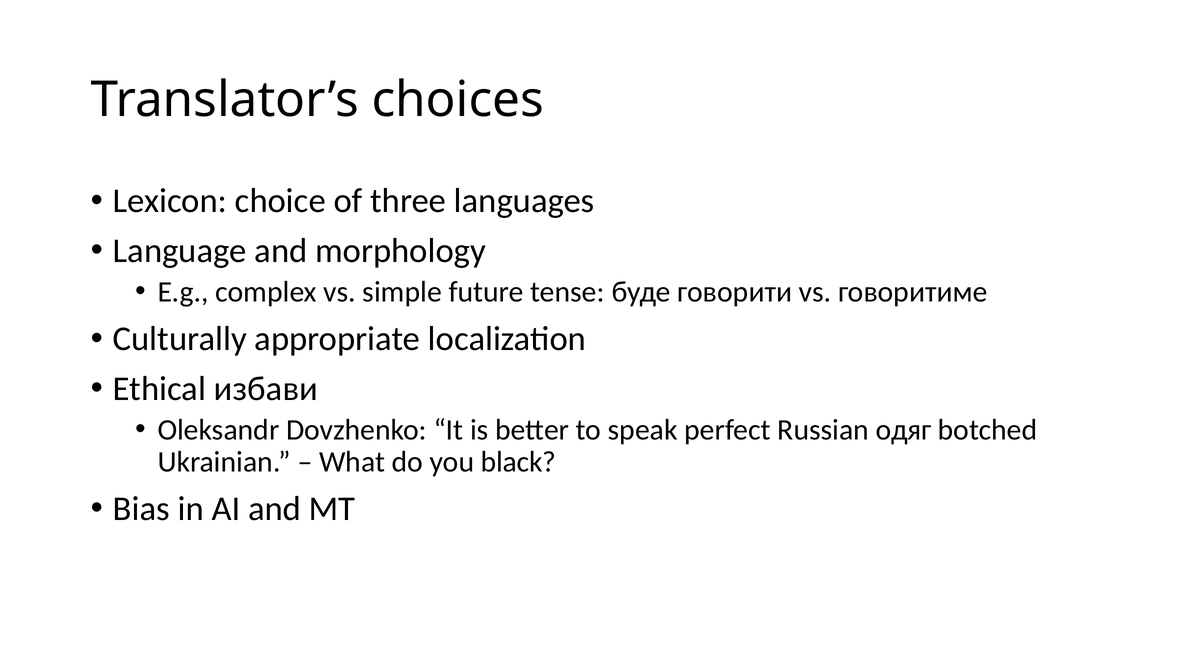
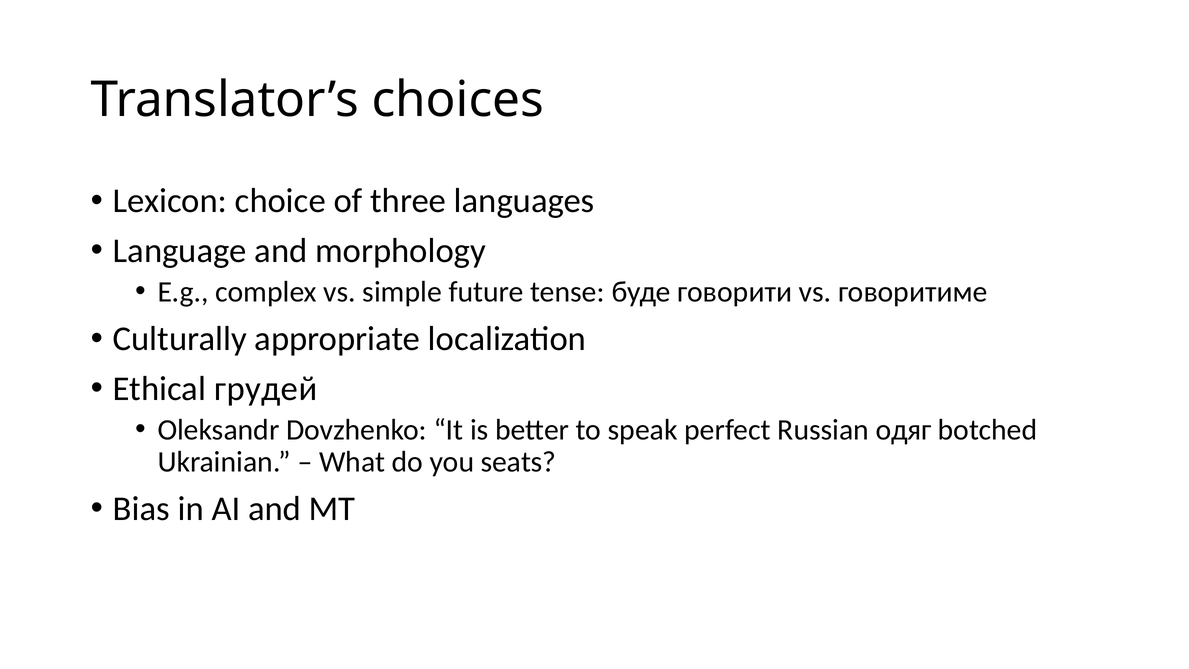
избави: избави -> грудей
black: black -> seats
